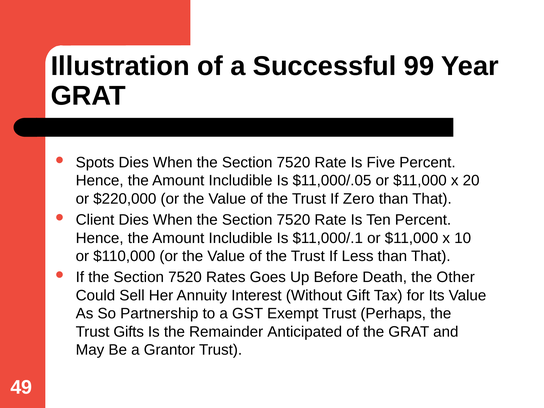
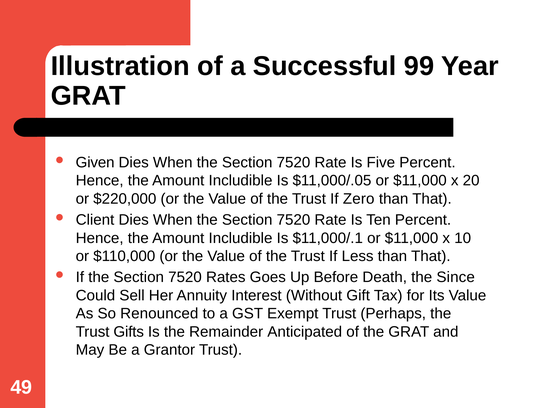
Spots: Spots -> Given
Other: Other -> Since
Partnership: Partnership -> Renounced
